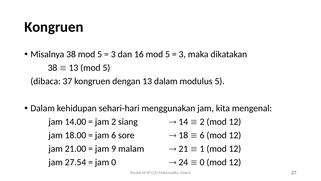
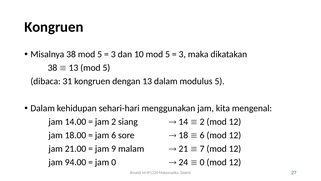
16: 16 -> 10
37: 37 -> 31
1: 1 -> 7
27.54: 27.54 -> 94.00
